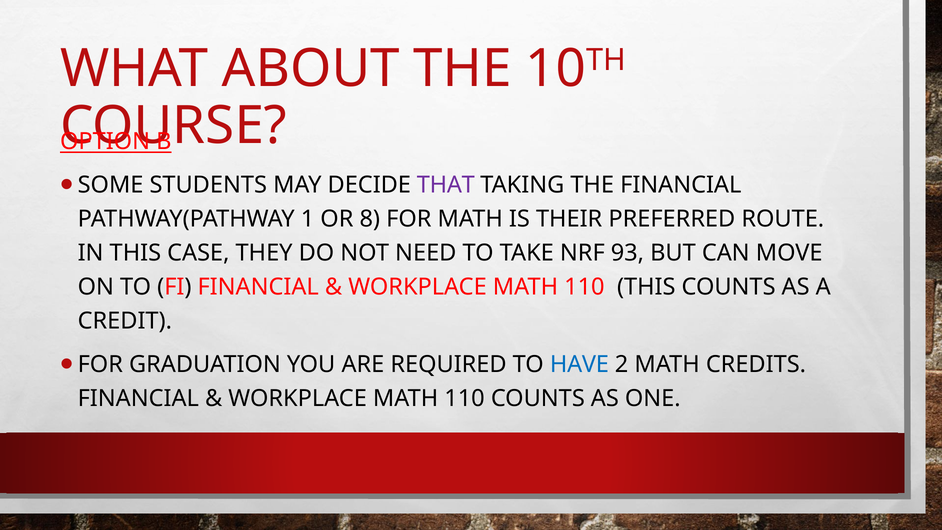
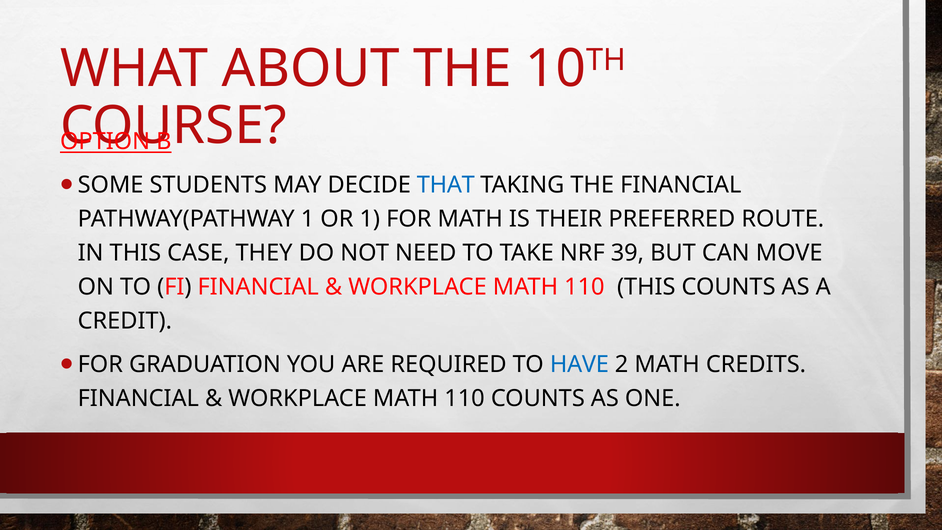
THAT colour: purple -> blue
OR 8: 8 -> 1
93: 93 -> 39
